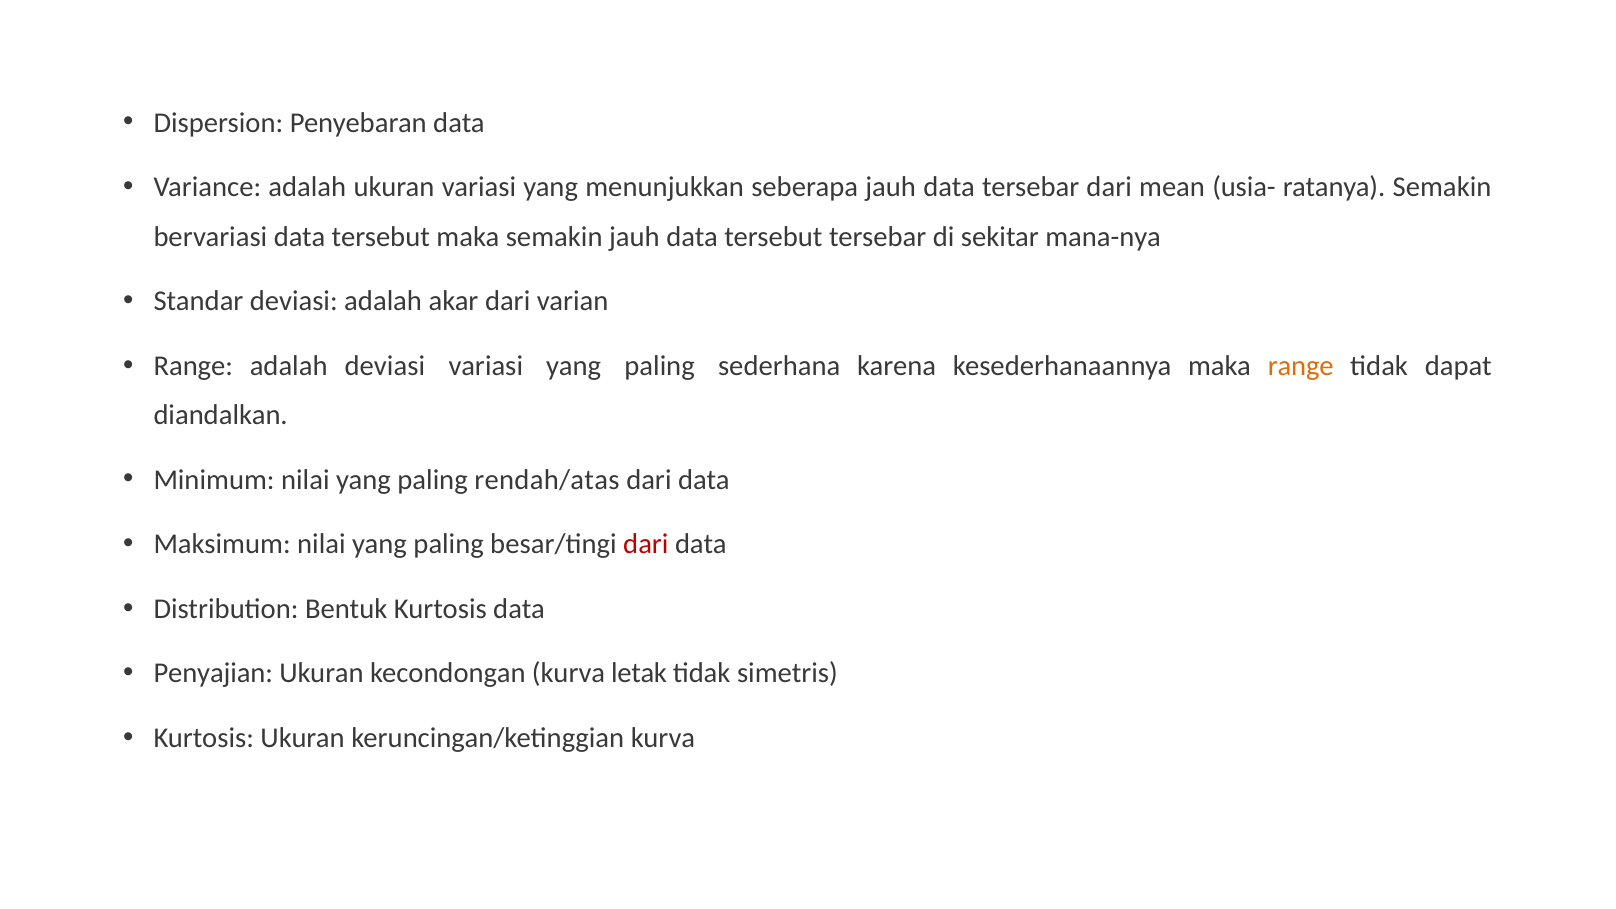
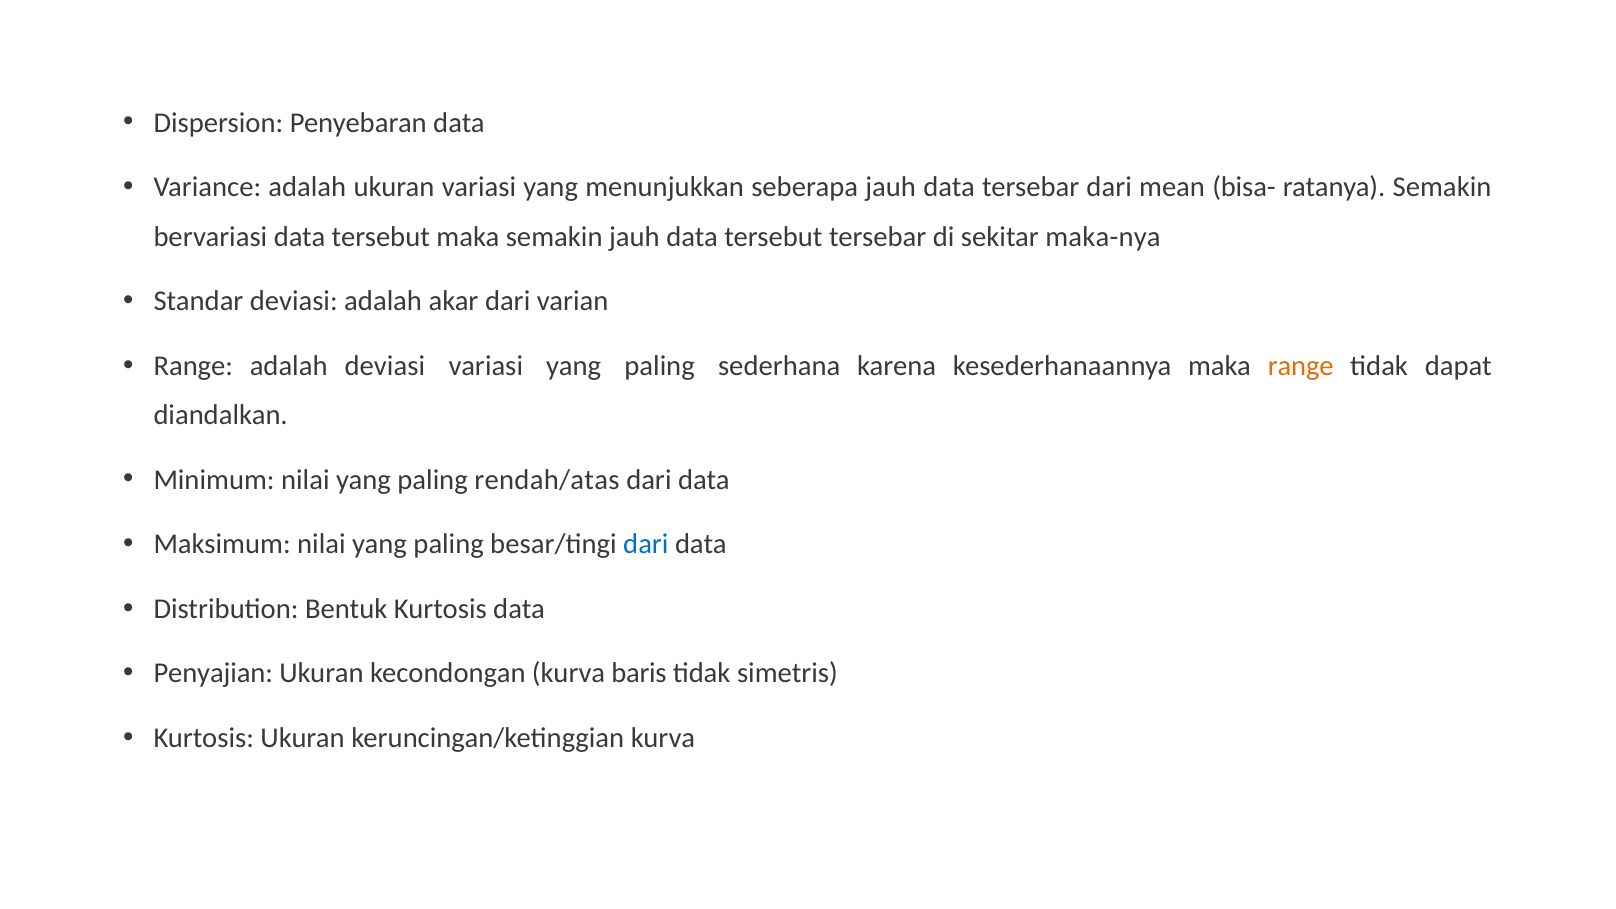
usia-: usia- -> bisa-
mana-nya: mana-nya -> maka-nya
dari at (646, 544) colour: red -> blue
letak: letak -> baris
